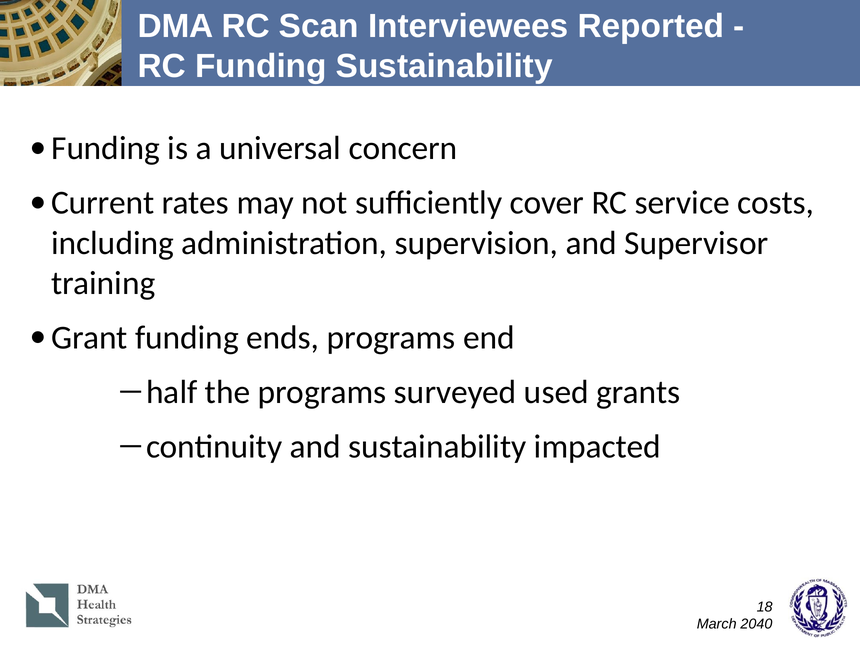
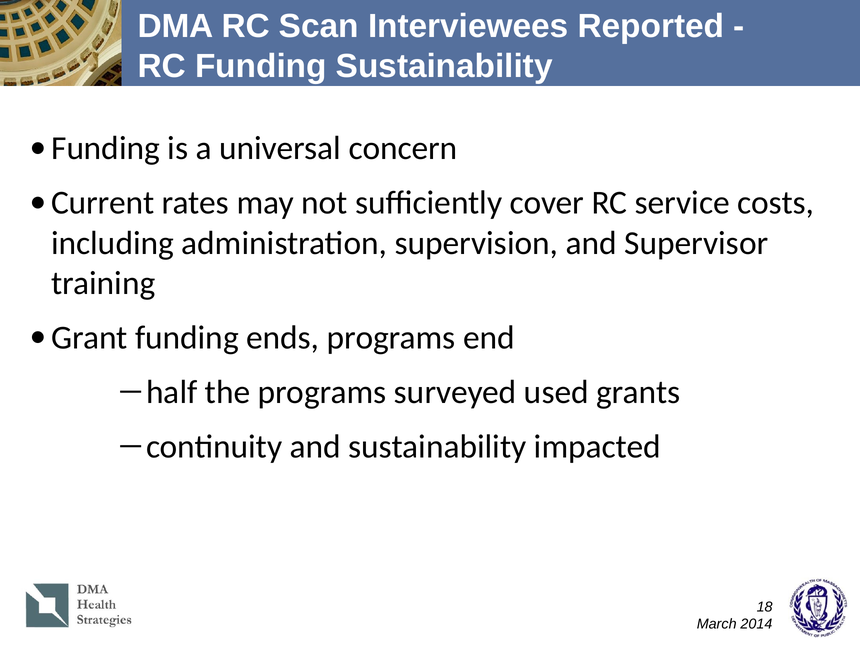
2040: 2040 -> 2014
